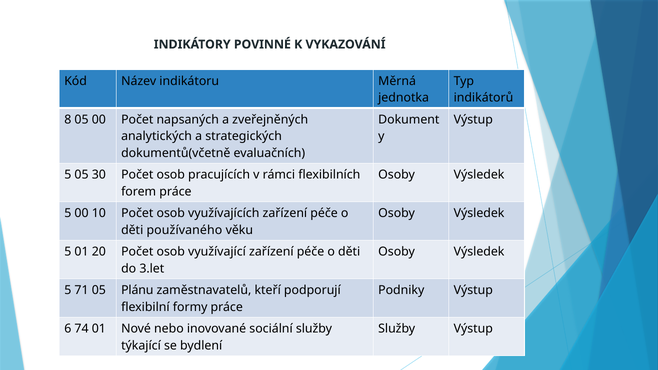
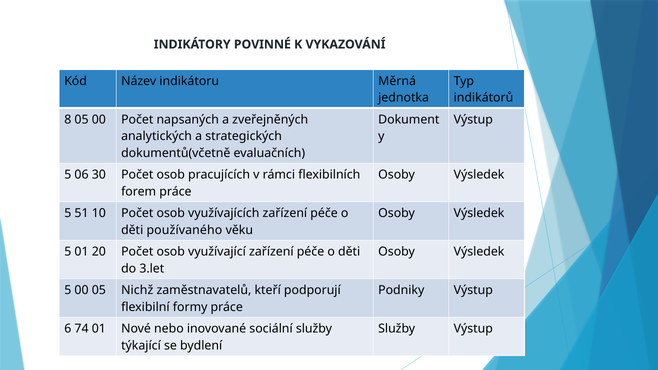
5 05: 05 -> 06
5 00: 00 -> 51
5 71: 71 -> 00
Plánu: Plánu -> Nichž
